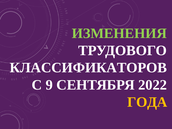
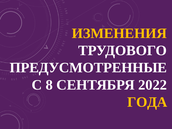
ИЗМЕНЕНИЯ colour: light green -> yellow
КЛАССИФИКАТОРОВ: КЛАССИФИКАТОРОВ -> ПРЕДУСМОТРЕННЫЕ
9: 9 -> 8
